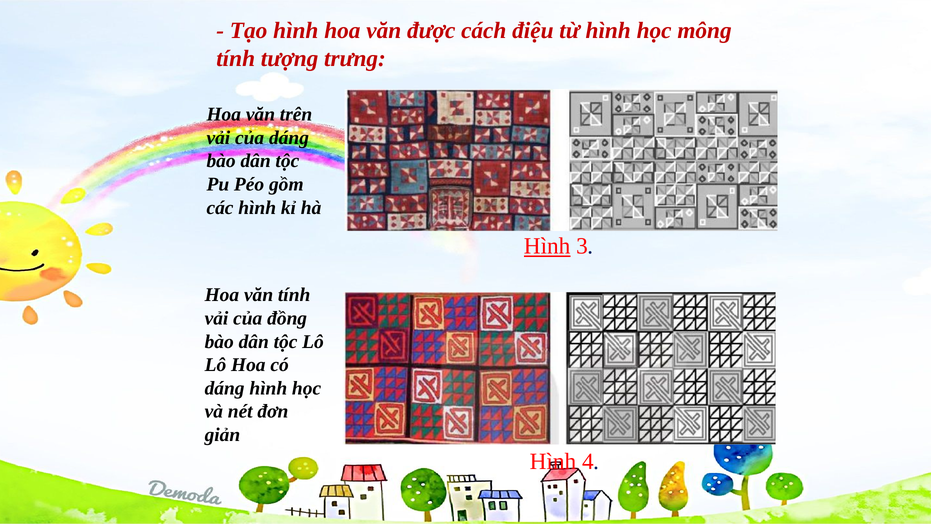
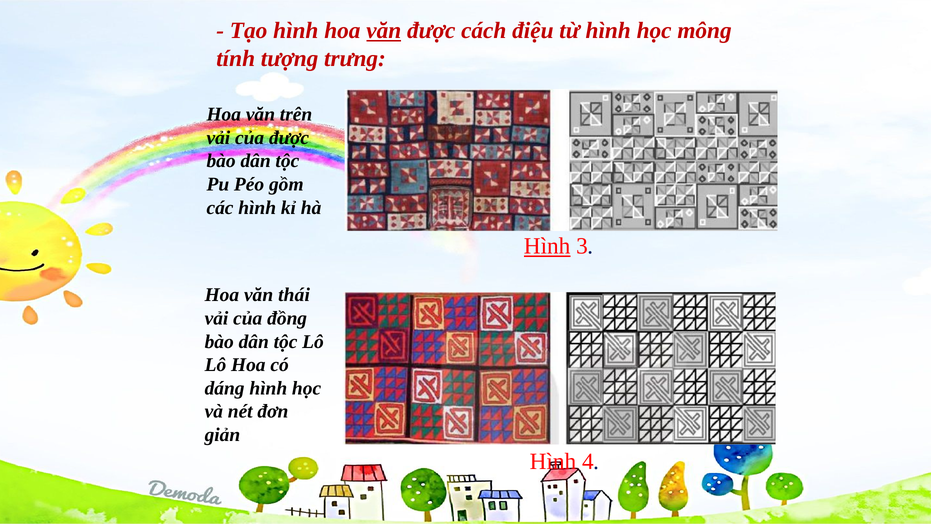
văn at (384, 31) underline: none -> present
của dáng: dáng -> được
văn tính: tính -> thái
